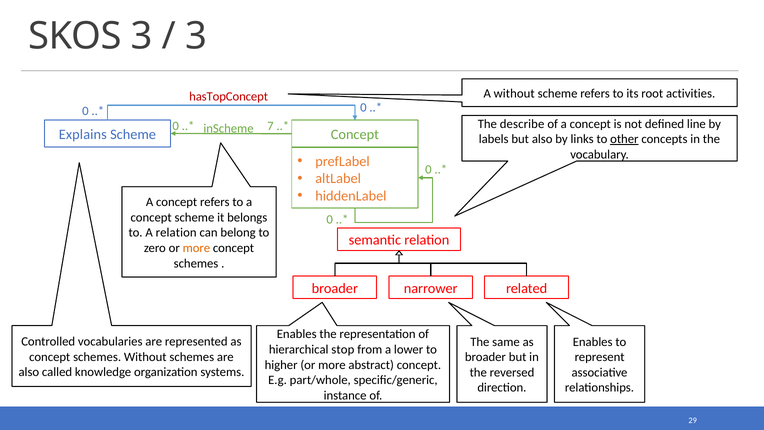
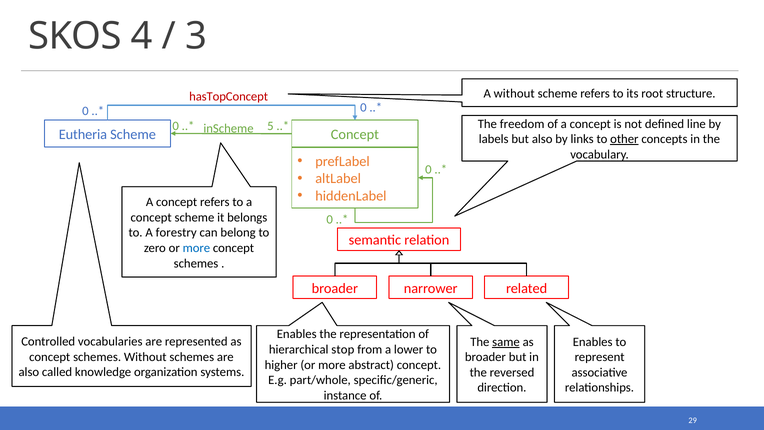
SKOS 3: 3 -> 4
activities: activities -> structure
describe: describe -> freedom
7: 7 -> 5
Explains: Explains -> Eutheria
A relation: relation -> forestry
more at (196, 248) colour: orange -> blue
same underline: none -> present
